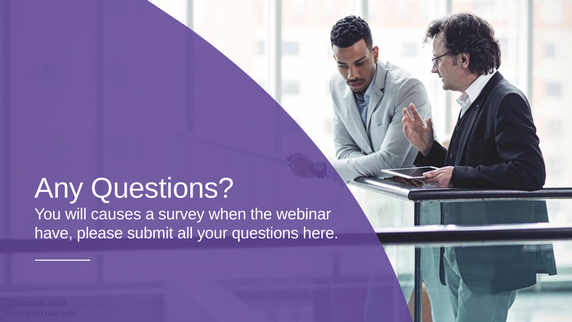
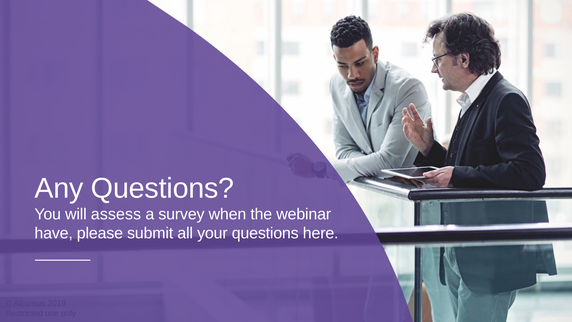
causes: causes -> assess
